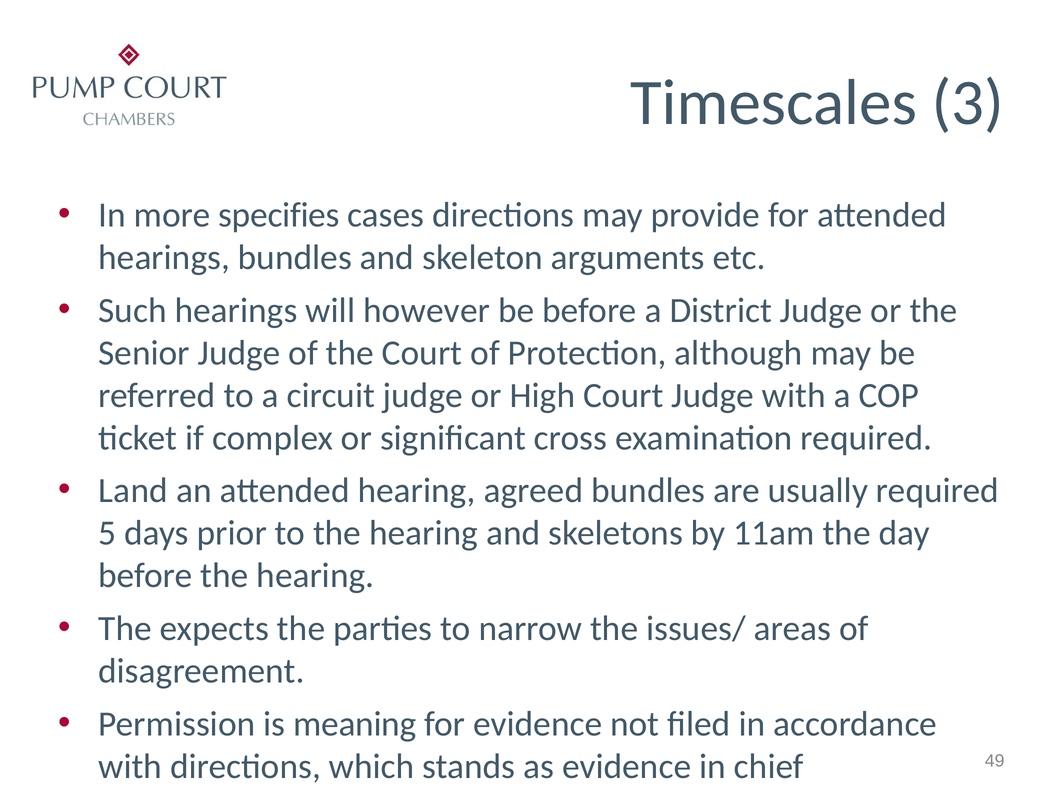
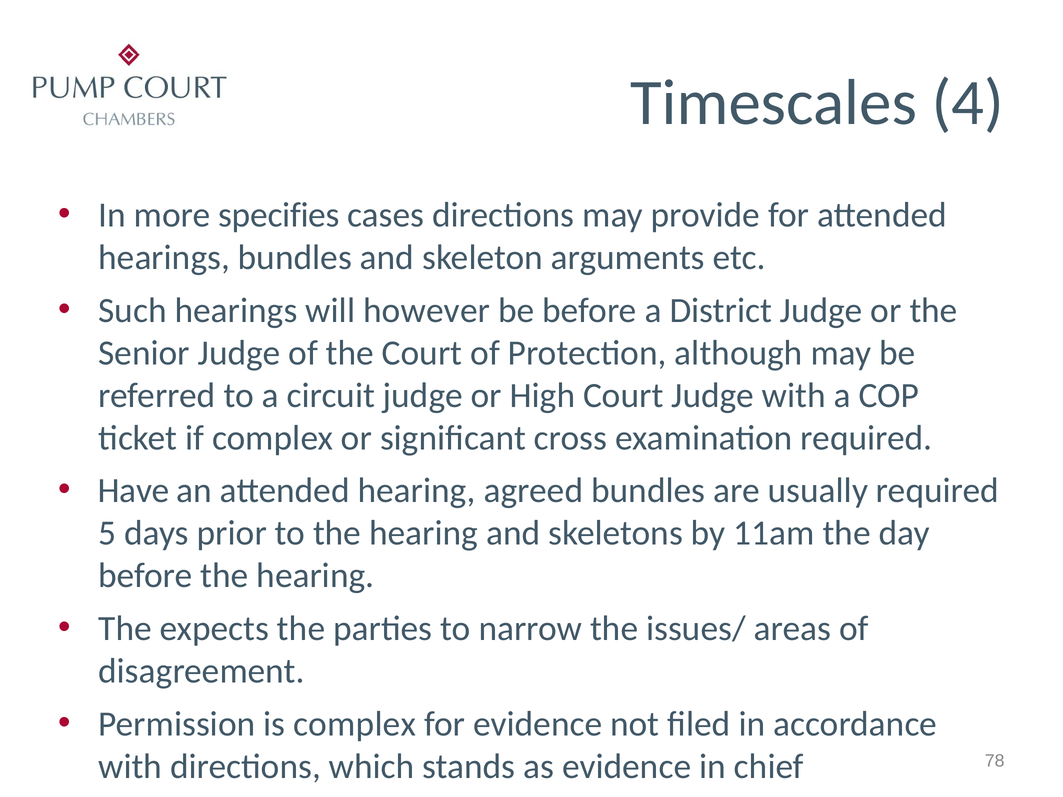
3: 3 -> 4
Land: Land -> Have
is meaning: meaning -> complex
49: 49 -> 78
